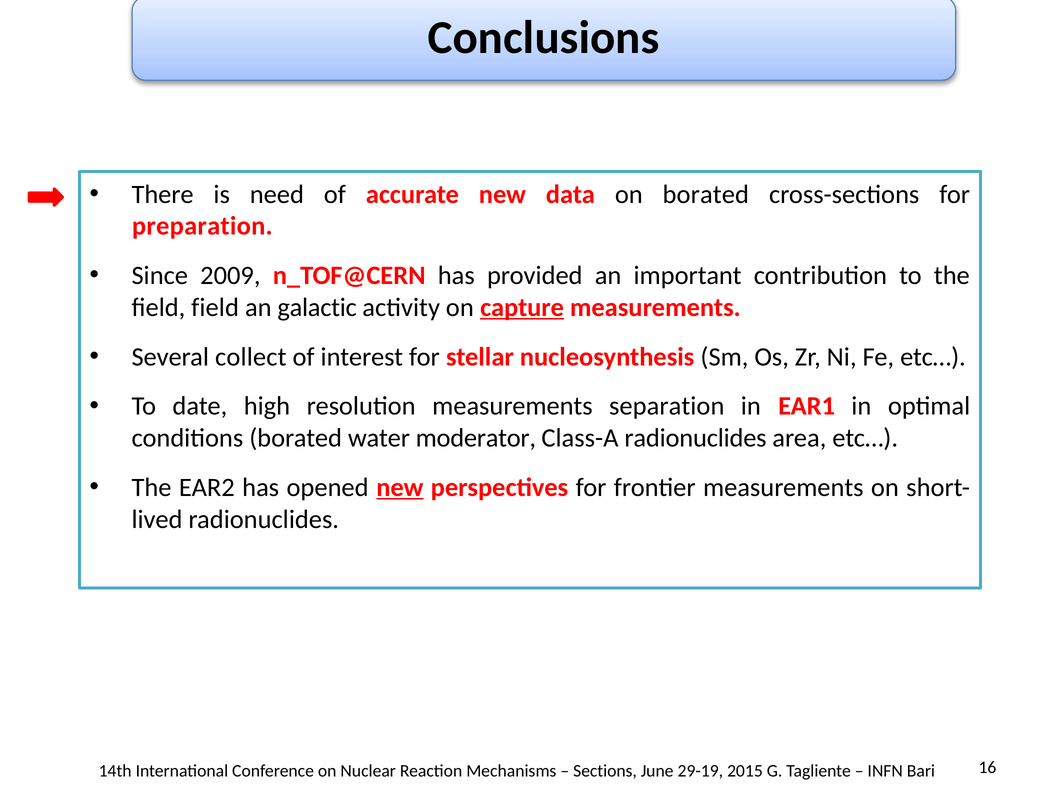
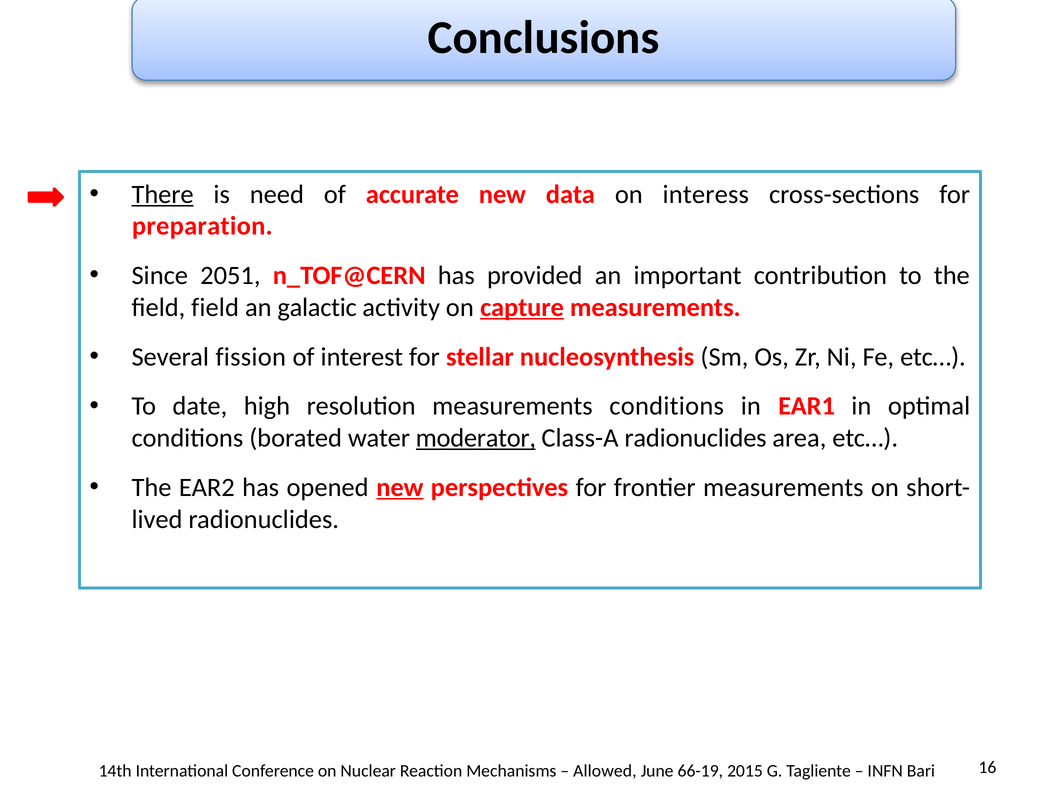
There underline: none -> present
on borated: borated -> interess
2009: 2009 -> 2051
collect: collect -> fission
measurements separation: separation -> conditions
moderator underline: none -> present
Sections: Sections -> Allowed
29-19: 29-19 -> 66-19
